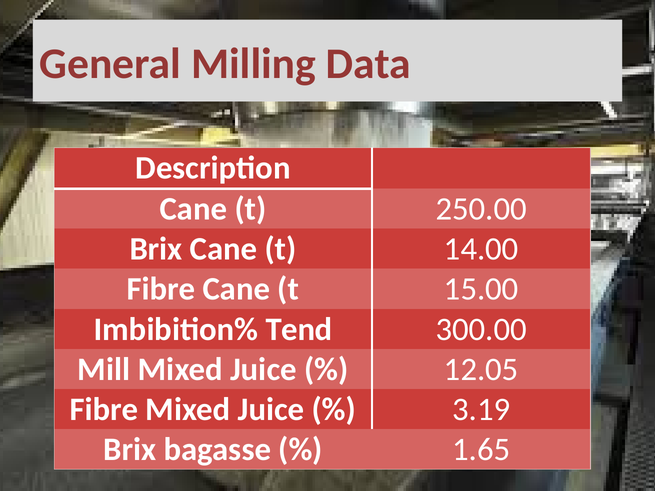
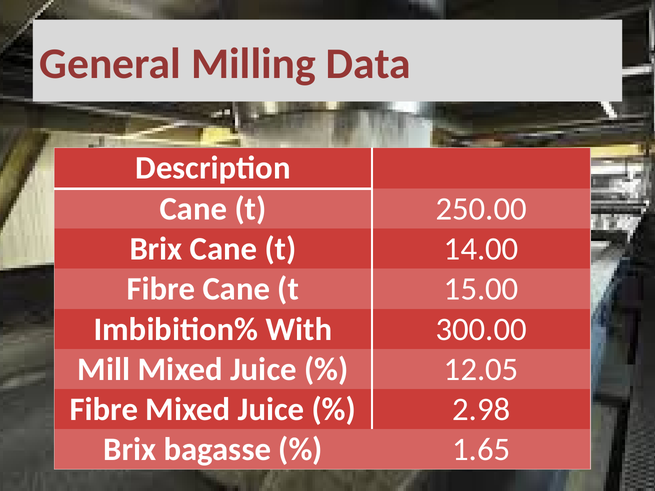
Tend: Tend -> With
3.19: 3.19 -> 2.98
